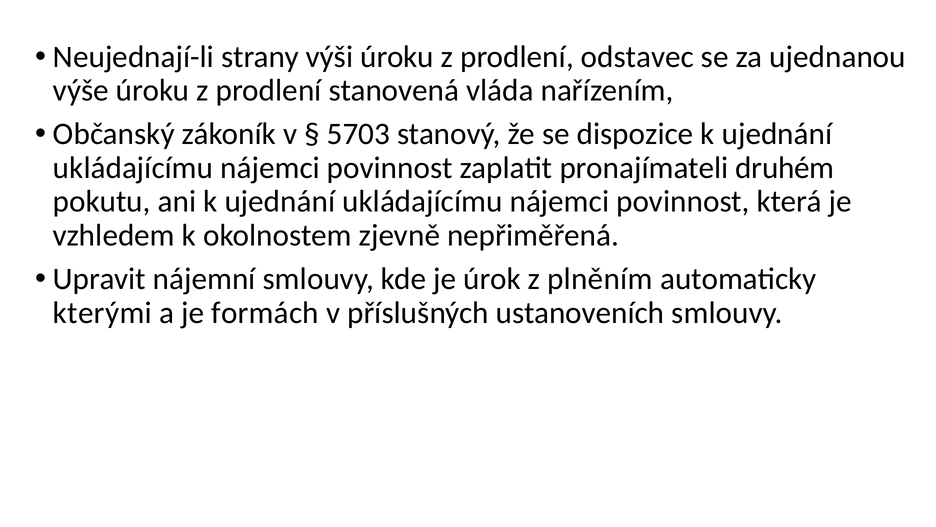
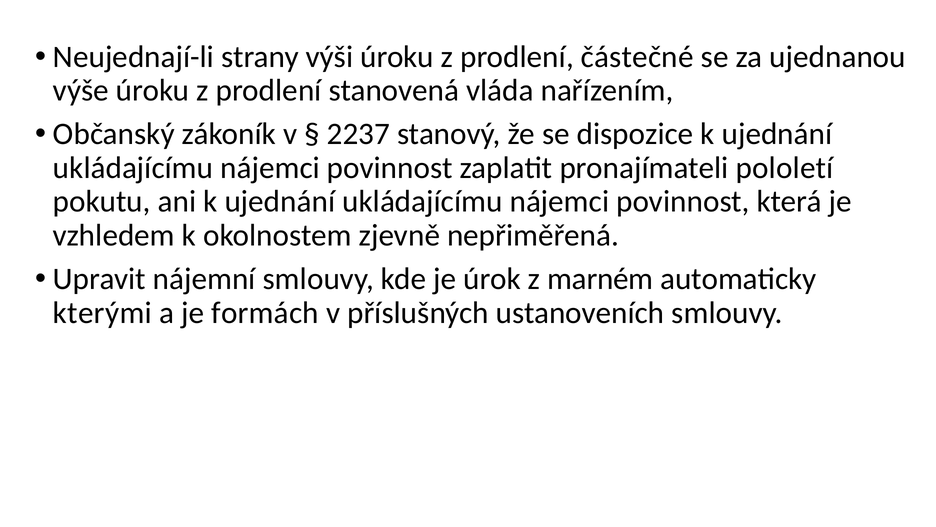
odstavec: odstavec -> částečné
5703: 5703 -> 2237
druhém: druhém -> pololetí
plněním: plněním -> marném
